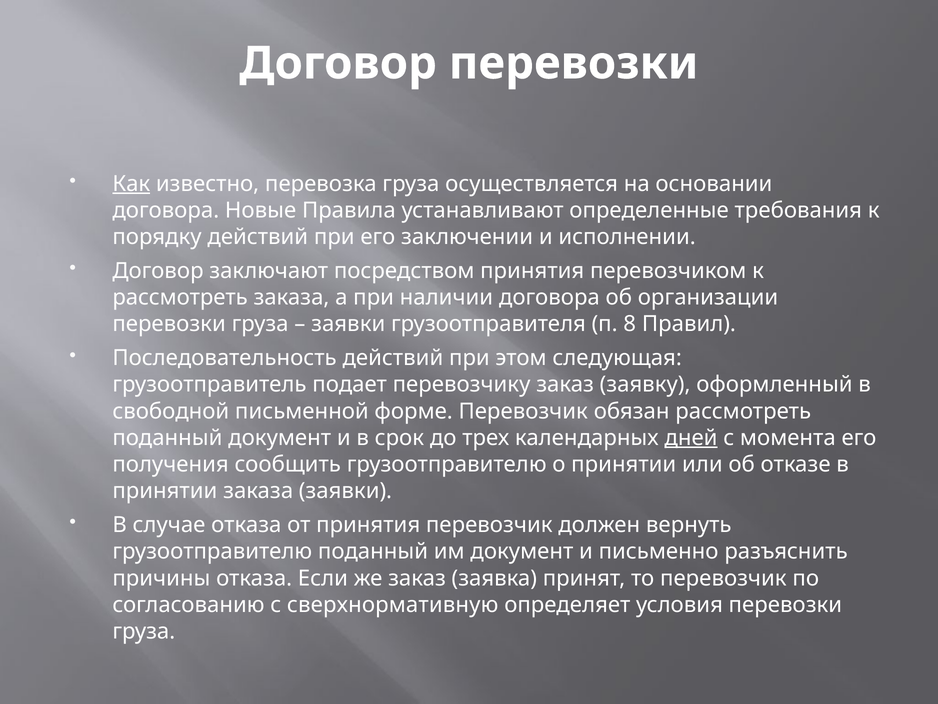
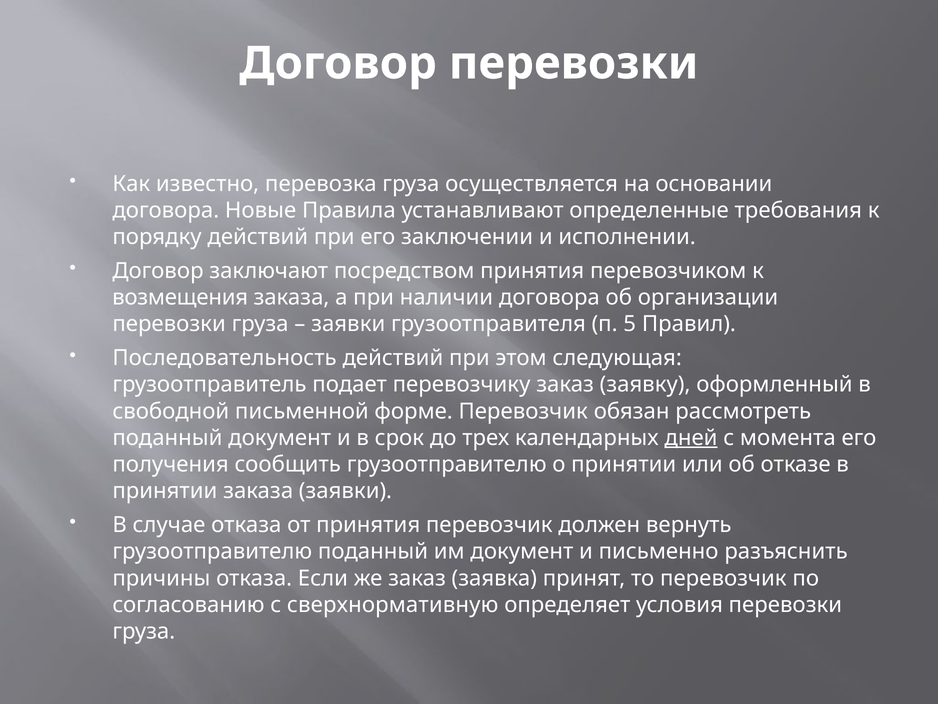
Как underline: present -> none
рассмотреть at (180, 297): рассмотреть -> возмещения
8: 8 -> 5
